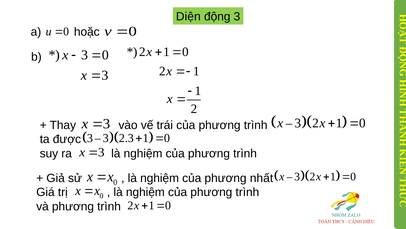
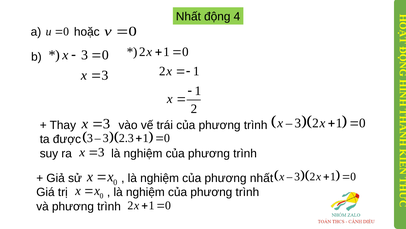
Diện at (188, 17): Diện -> Nhất
động 3: 3 -> 4
